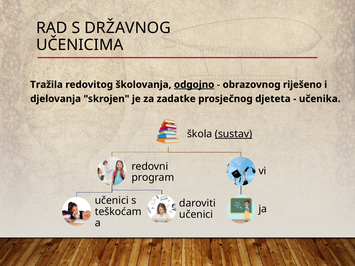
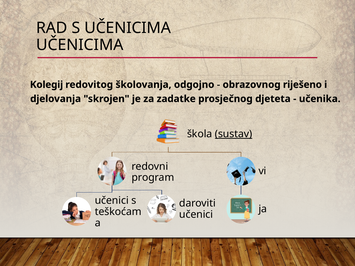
S DRŽAVNOG: DRŽAVNOG -> UČENICIMA
Tražila: Tražila -> Kolegij
odgojno underline: present -> none
